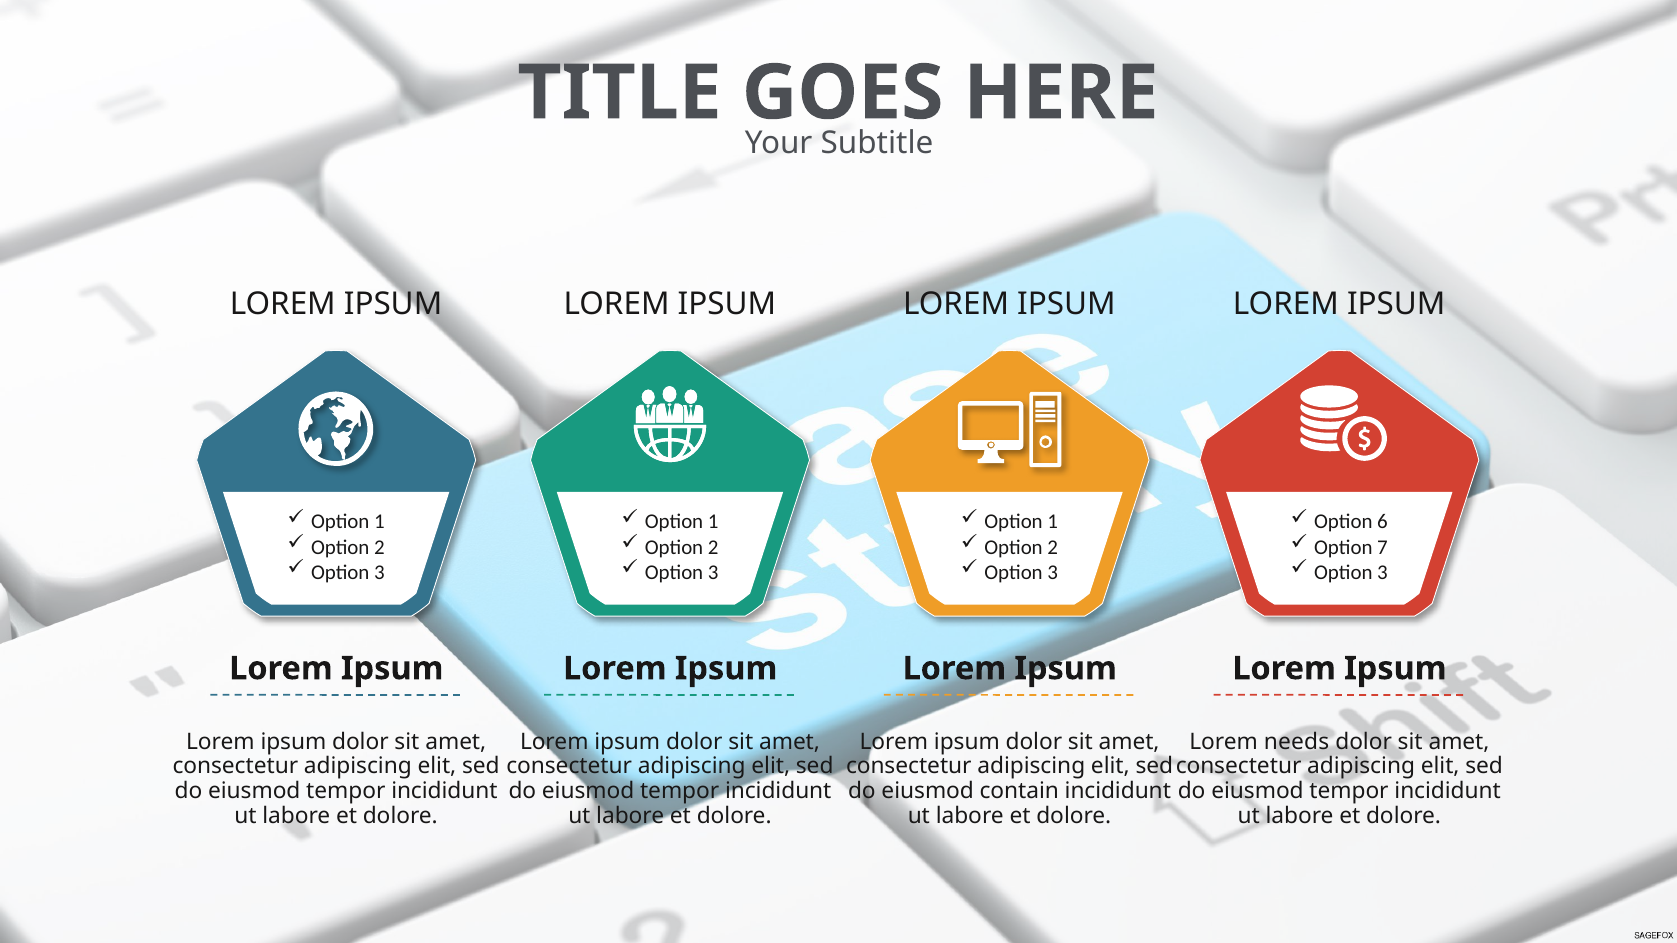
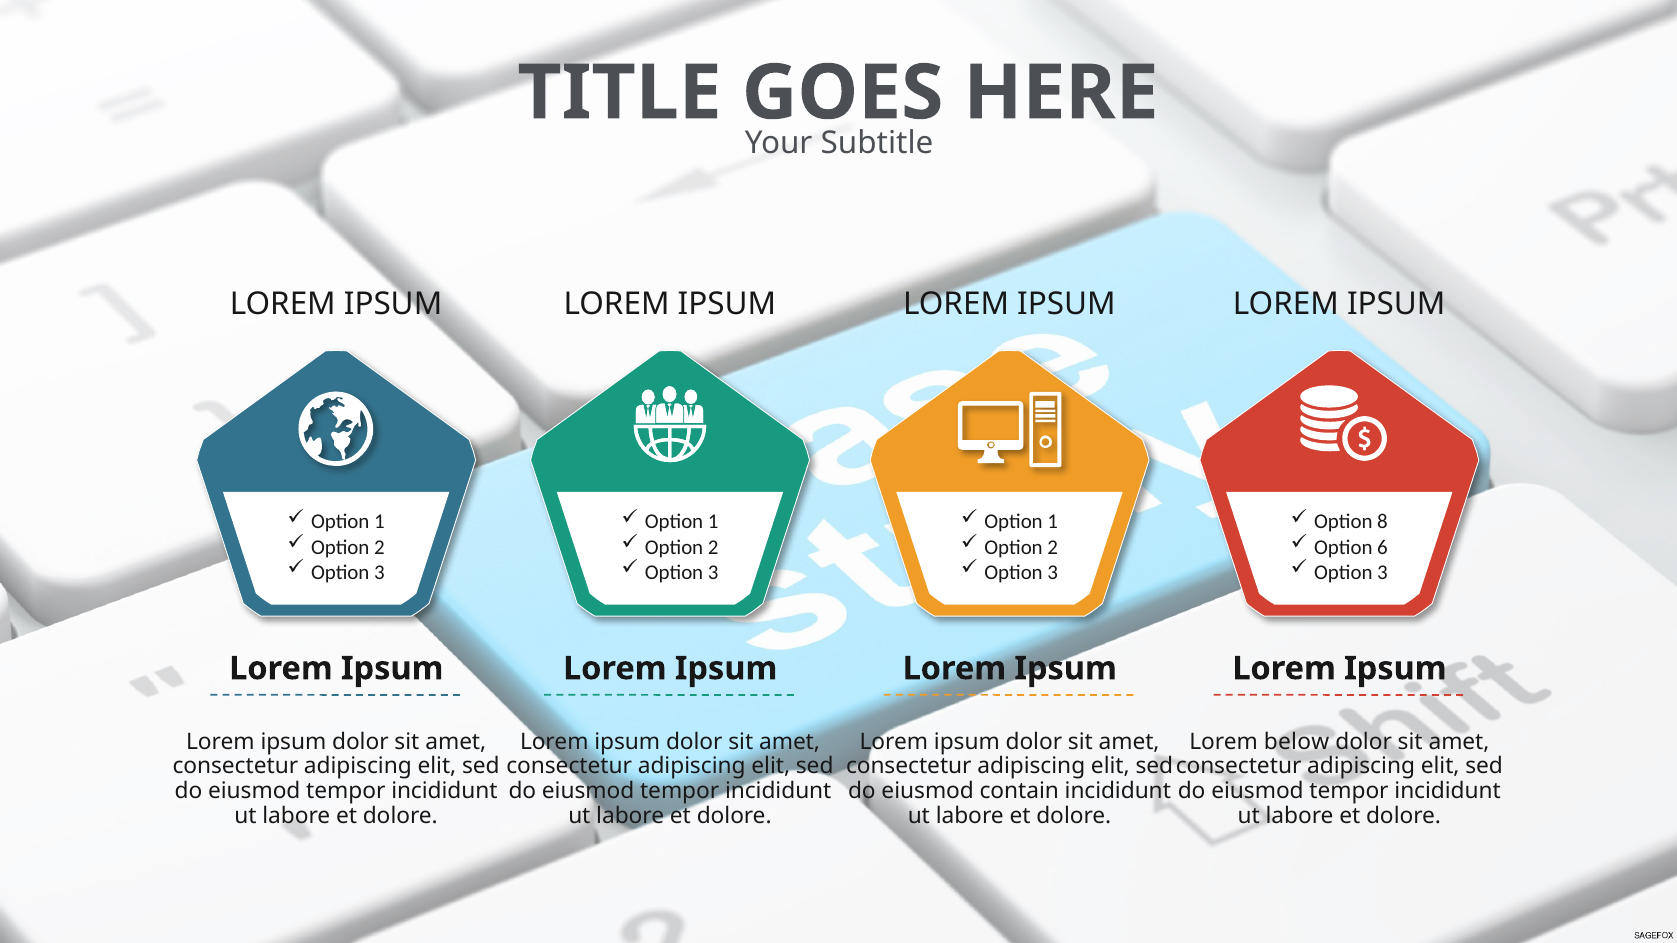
6: 6 -> 8
7: 7 -> 6
needs: needs -> below
